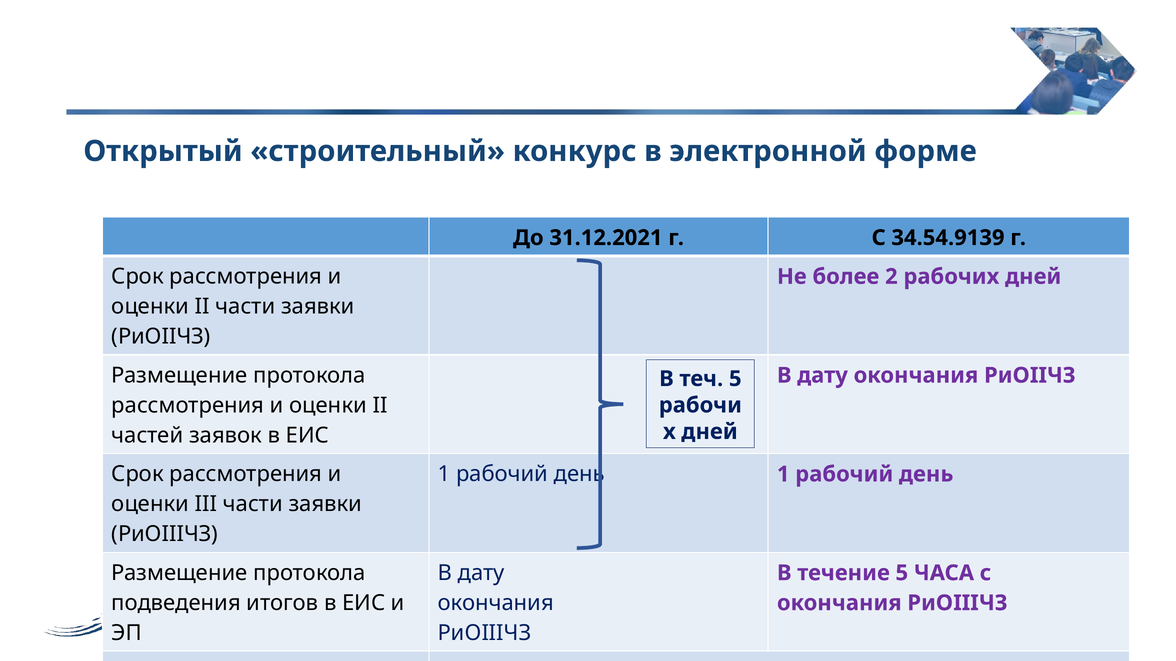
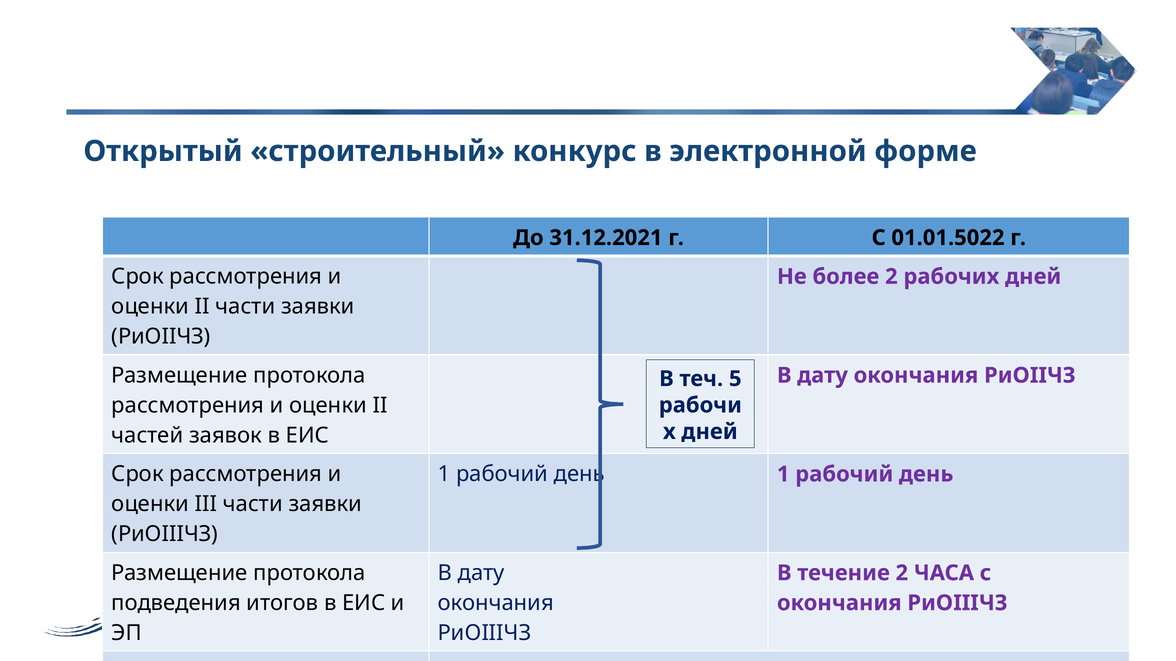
34.54.9139: 34.54.9139 -> 01.01.5022
течение 5: 5 -> 2
